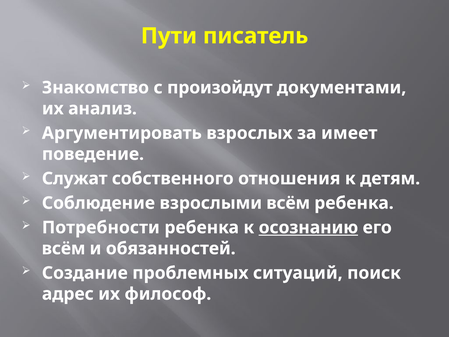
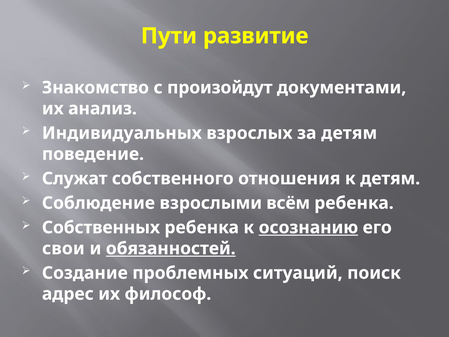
писатель: писатель -> развитие
Аргументировать: Аргументировать -> Индивидуальных
за имеет: имеет -> детям
Потребности: Потребности -> Собственных
всём at (64, 248): всём -> свои
обязанностей underline: none -> present
